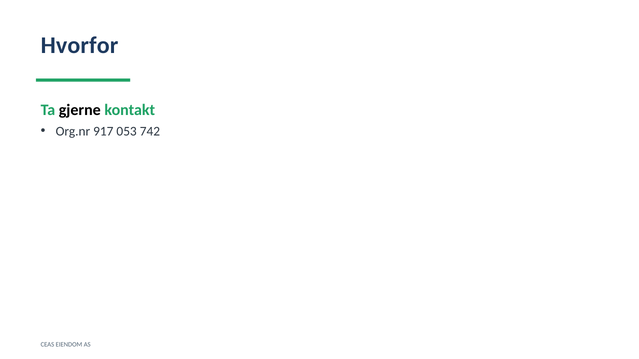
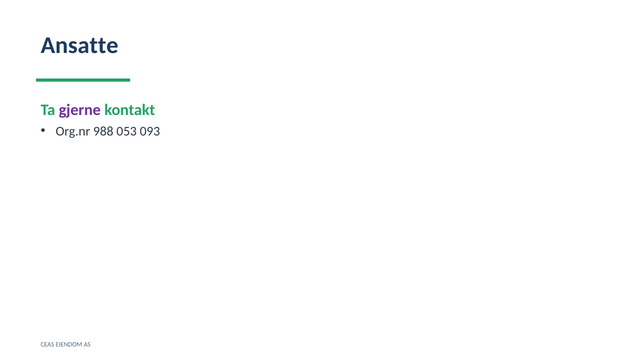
Hvorfor: Hvorfor -> Ansatte
gjerne colour: black -> purple
917: 917 -> 988
742: 742 -> 093
